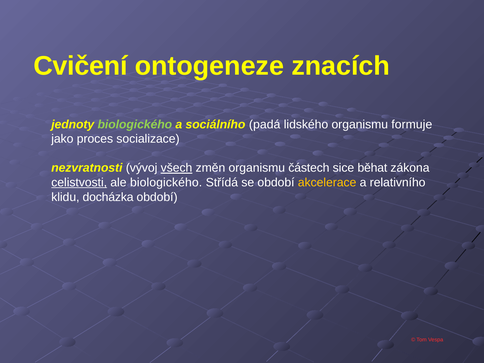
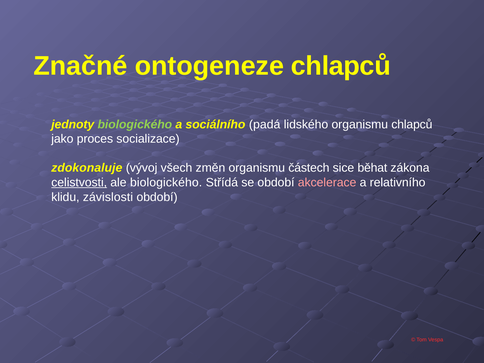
Cvičení: Cvičení -> Značné
ontogeneze znacích: znacích -> chlapců
organismu formuje: formuje -> chlapců
nezvratnosti: nezvratnosti -> zdokonaluje
všech underline: present -> none
akcelerace colour: yellow -> pink
docházka: docházka -> závislosti
